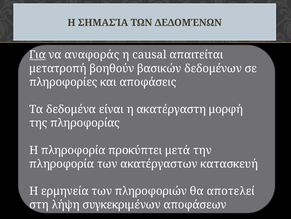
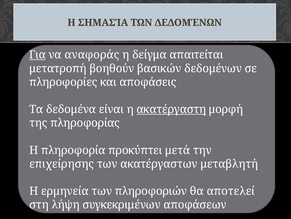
causal: causal -> δείγμα
ακατέργαστη underline: none -> present
πληροφορία at (62, 163): πληροφορία -> επιχείρησης
κατασκευή: κατασκευή -> μεταβλητή
